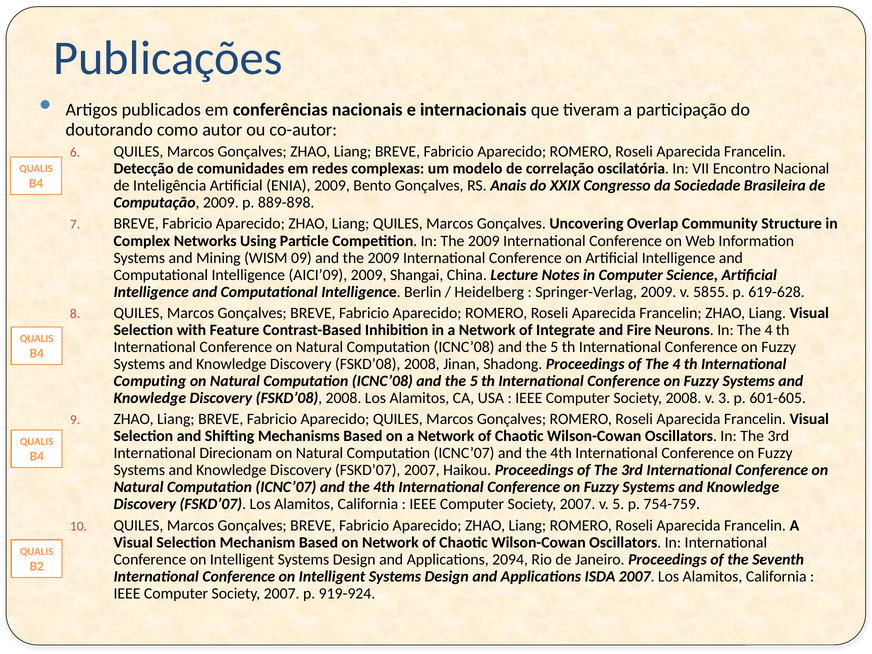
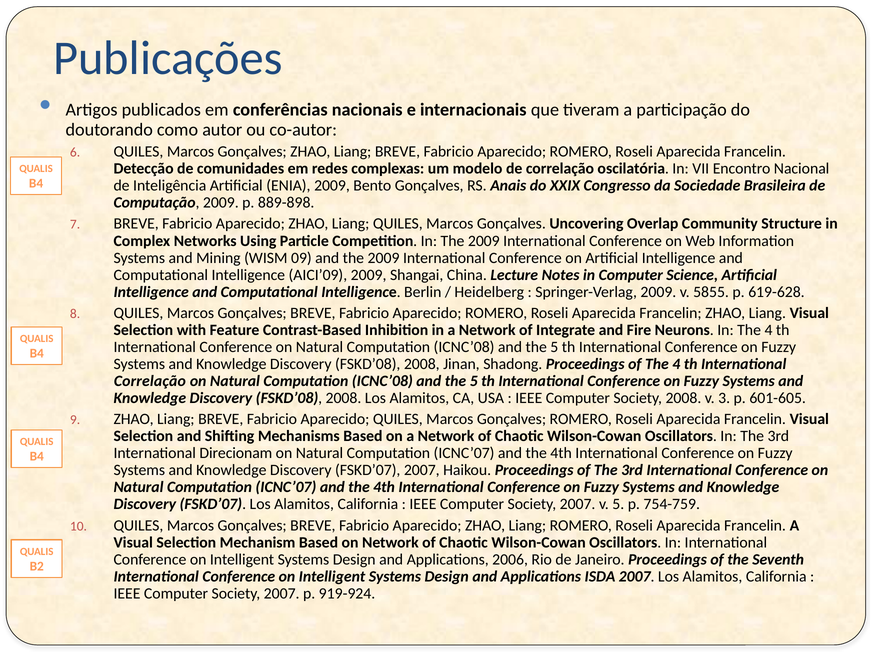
Computing at (150, 381): Computing -> Correlação
2094: 2094 -> 2006
